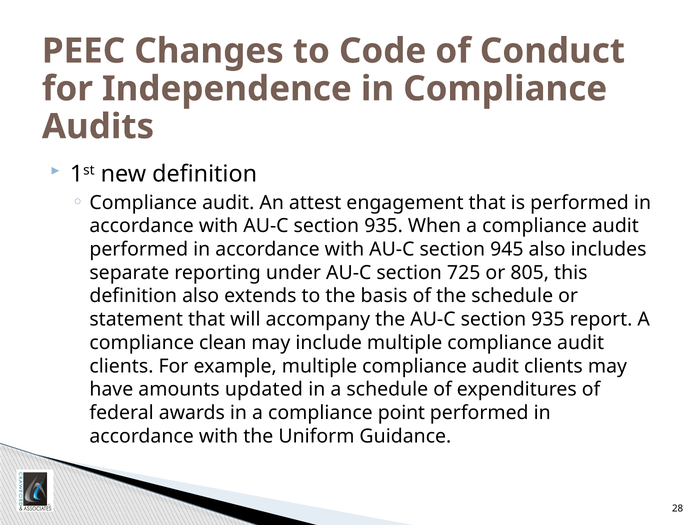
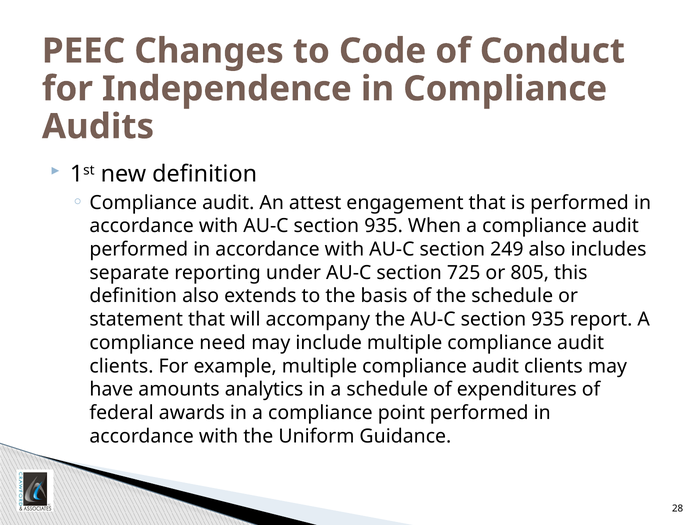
945: 945 -> 249
clean: clean -> need
updated: updated -> analytics
